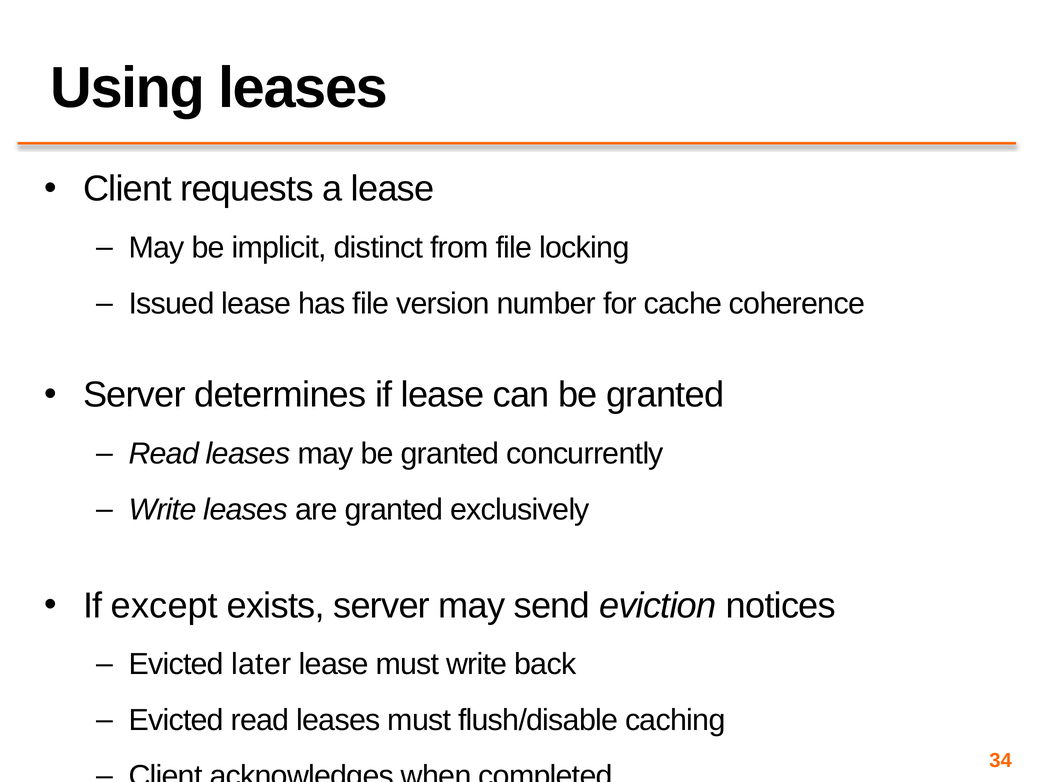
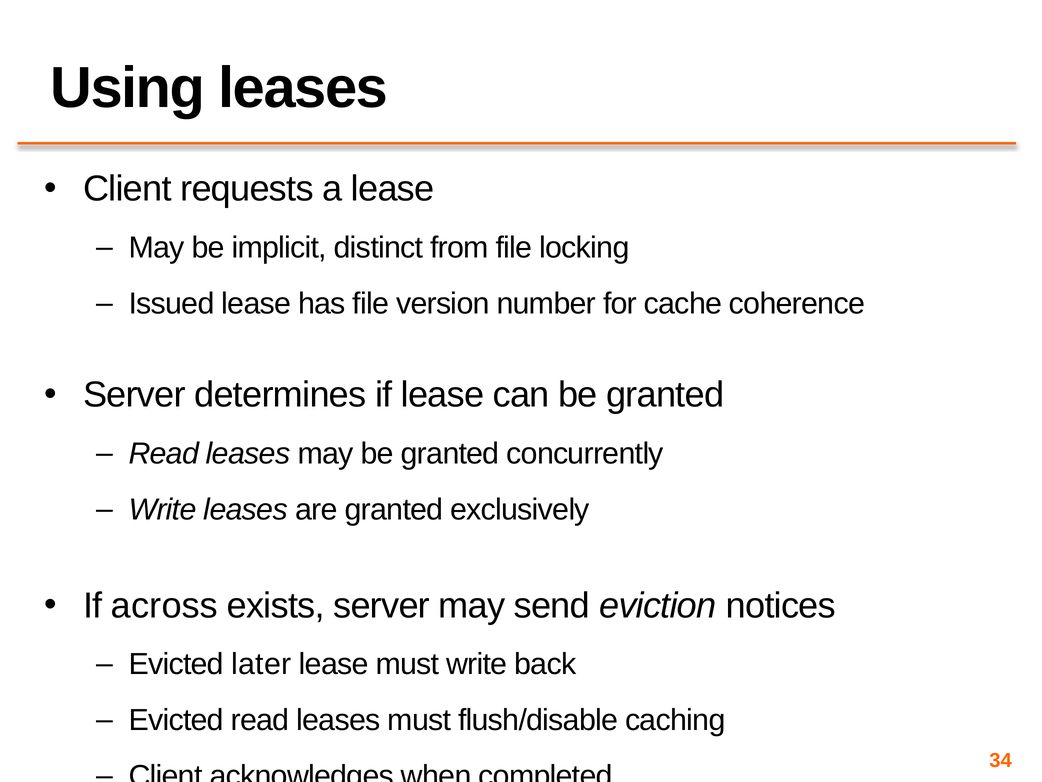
except: except -> across
